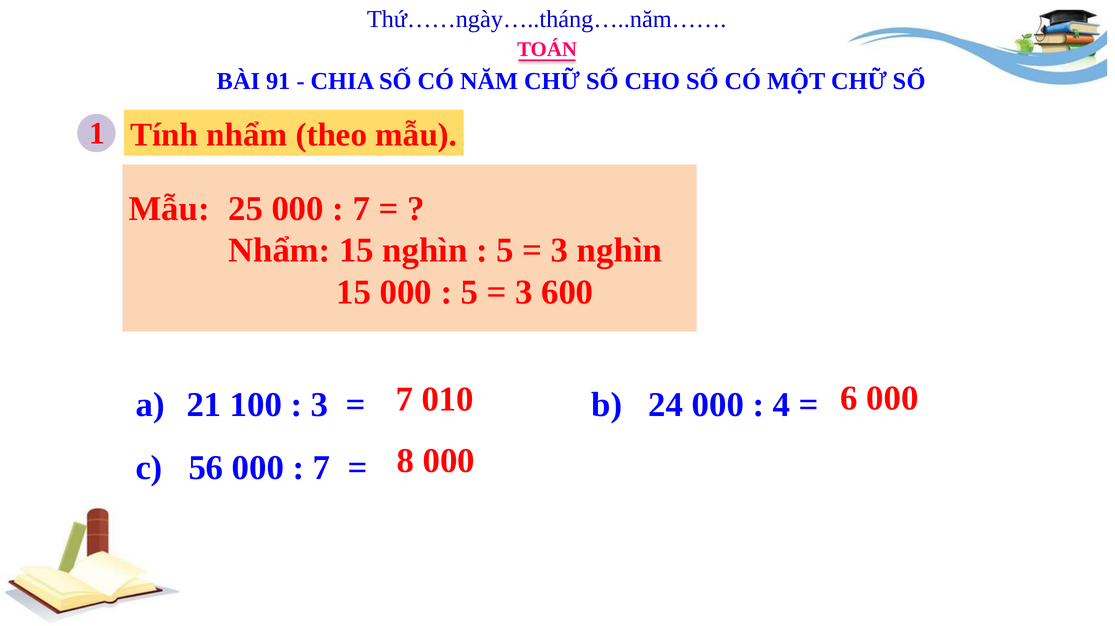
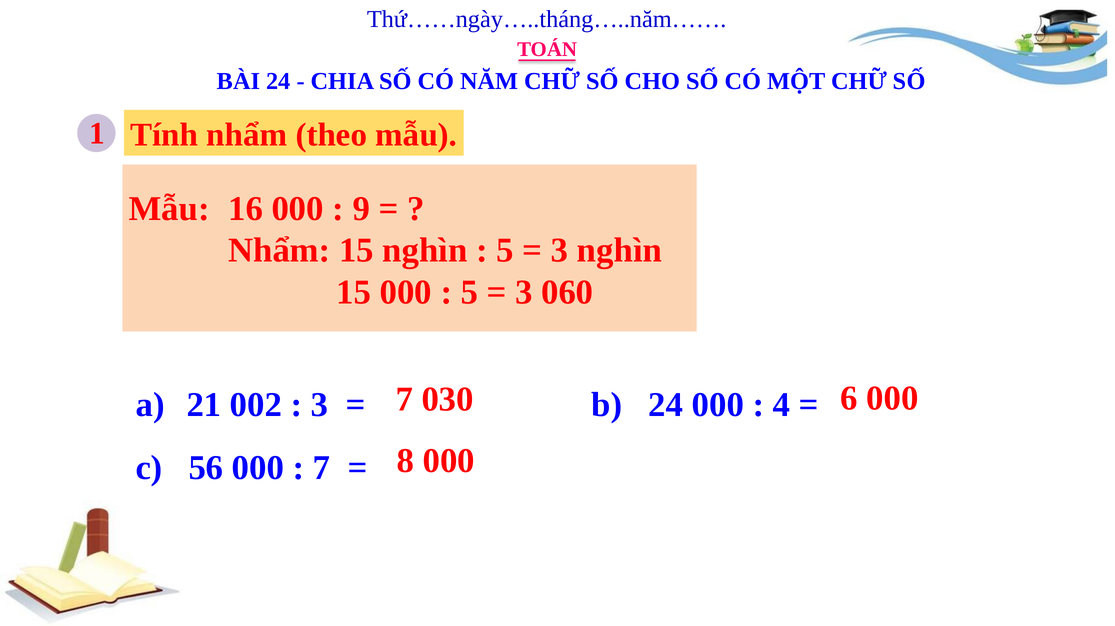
BÀI 91: 91 -> 24
25: 25 -> 16
7 at (361, 209): 7 -> 9
600: 600 -> 060
010: 010 -> 030
100: 100 -> 002
